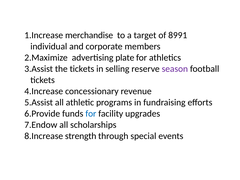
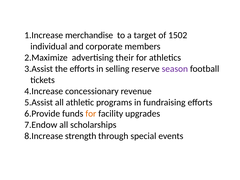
8991: 8991 -> 1502
plate: plate -> their
the tickets: tickets -> efforts
for at (91, 114) colour: blue -> orange
